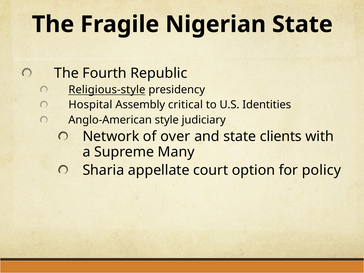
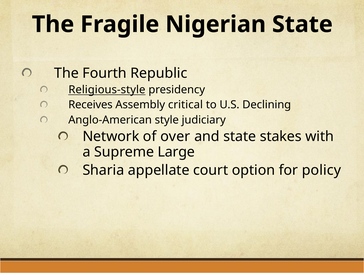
Hospital: Hospital -> Receives
Identities: Identities -> Declining
clients: clients -> stakes
Many: Many -> Large
